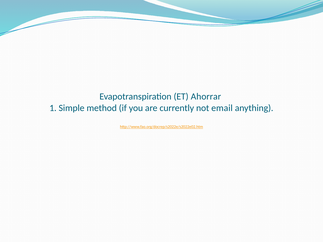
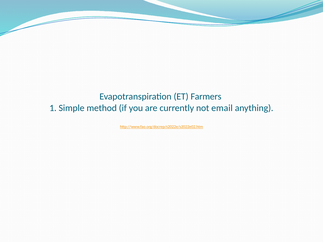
Ahorrar: Ahorrar -> Farmers
